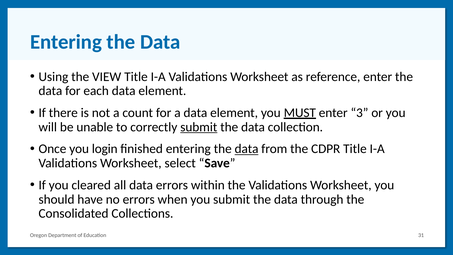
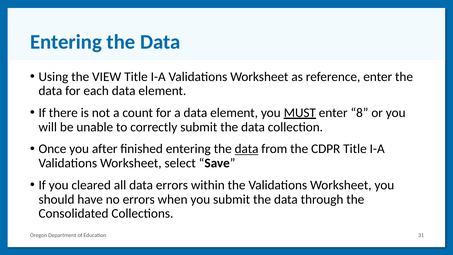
3: 3 -> 8
submit at (199, 127) underline: present -> none
login: login -> after
